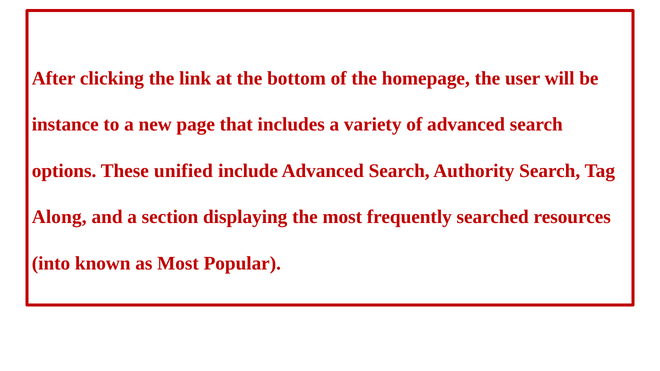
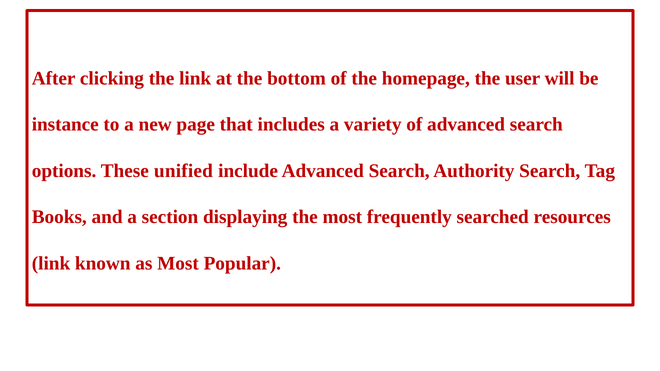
Along: Along -> Books
into at (51, 263): into -> link
